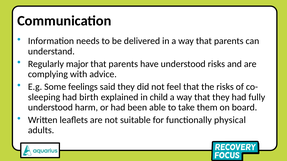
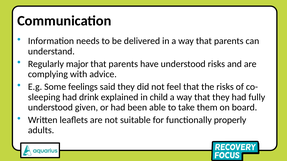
birth: birth -> drink
harm: harm -> given
physical: physical -> properly
